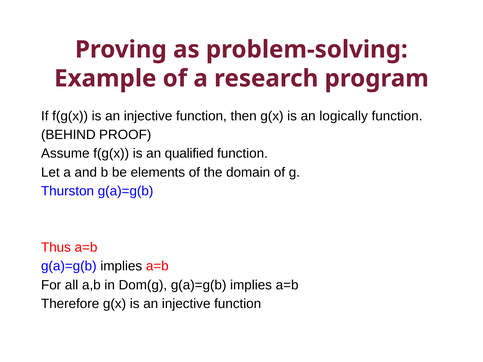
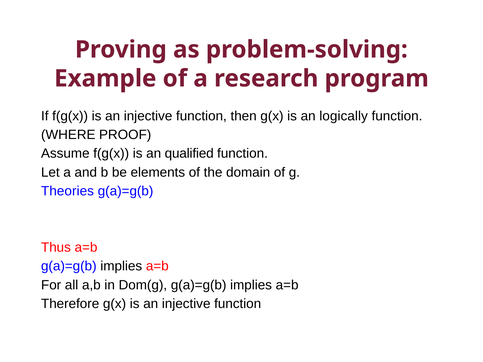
BEHIND: BEHIND -> WHERE
Thurston: Thurston -> Theories
